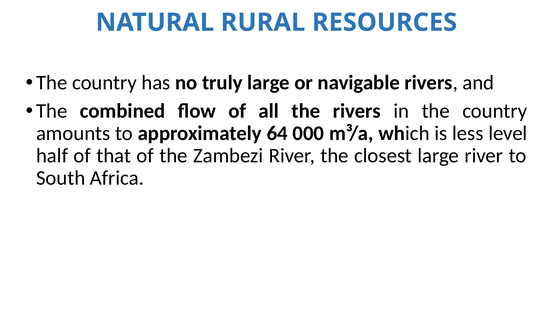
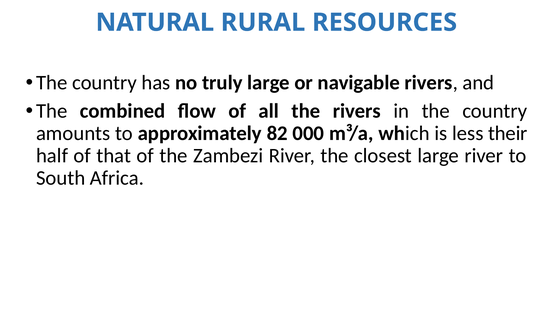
64: 64 -> 82
level: level -> their
